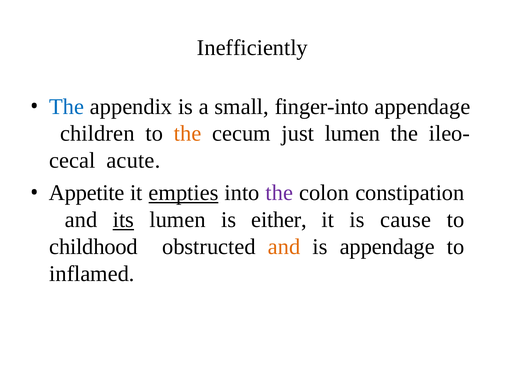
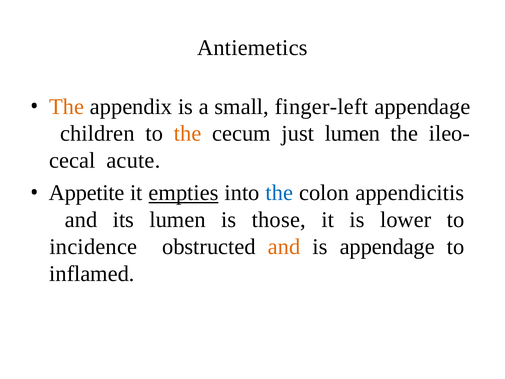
Inefficiently: Inefficiently -> Antiemetics
The at (67, 107) colour: blue -> orange
finger-into: finger-into -> finger-left
the at (279, 193) colour: purple -> blue
constipation: constipation -> appendicitis
its underline: present -> none
either: either -> those
cause: cause -> lower
childhood: childhood -> incidence
